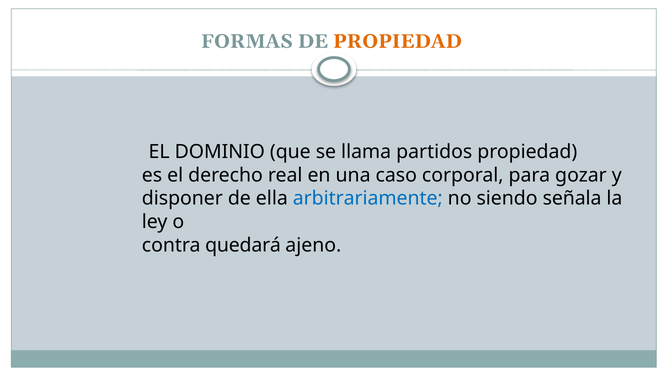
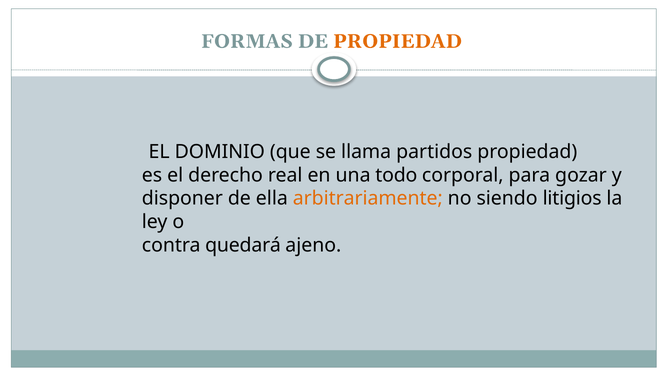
caso: caso -> todo
arbitrariamente colour: blue -> orange
señala: señala -> litigios
